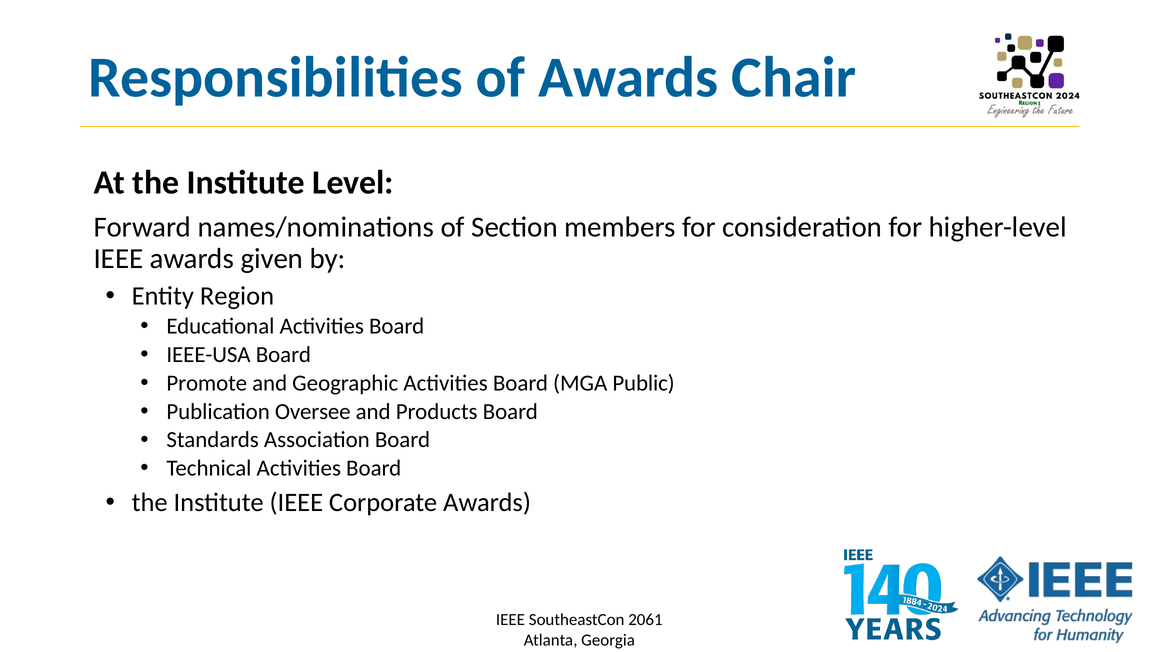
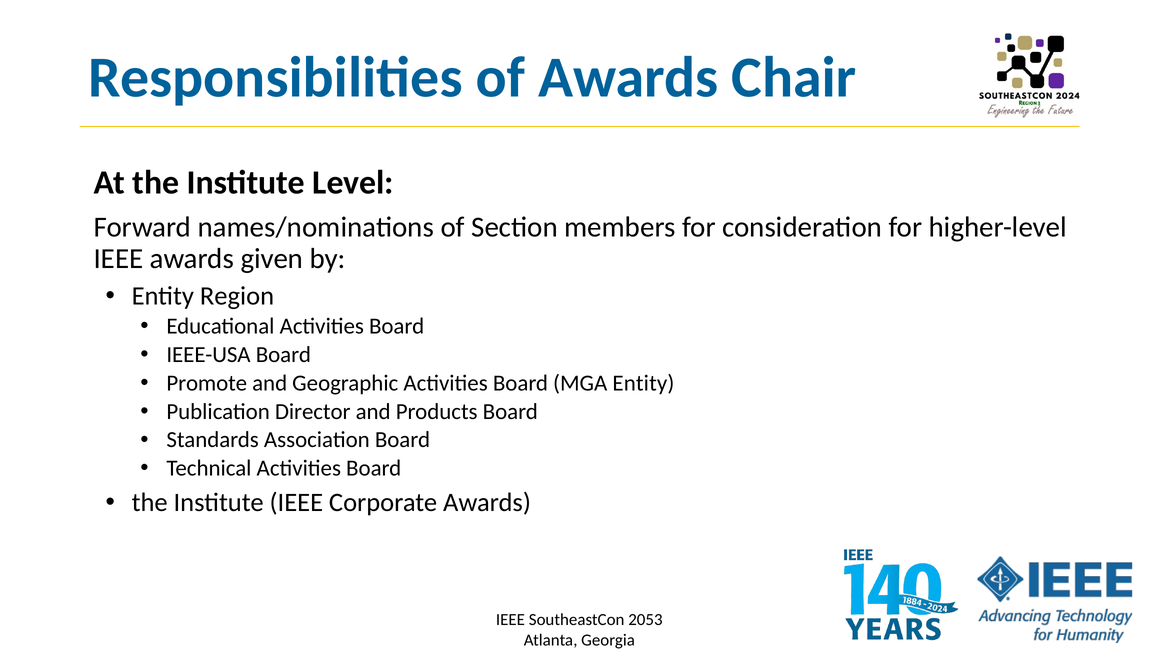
MGA Public: Public -> Entity
Oversee: Oversee -> Director
2061: 2061 -> 2053
